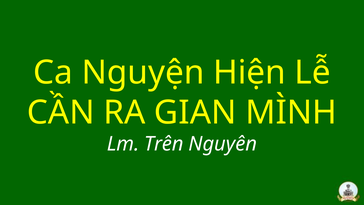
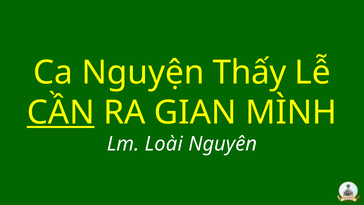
Hiện: Hiện -> Thấy
CẦN underline: none -> present
Trên: Trên -> Loài
